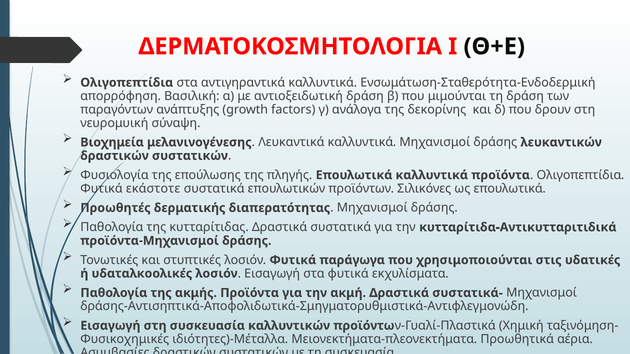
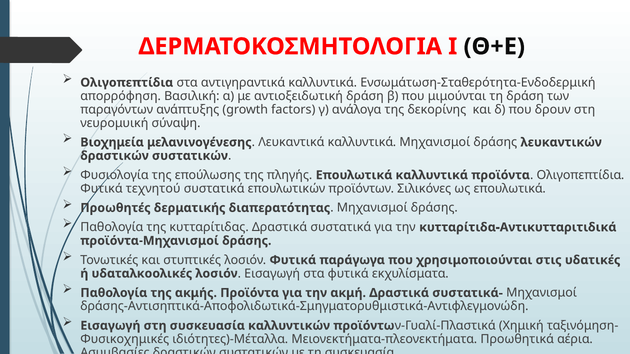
εκάστοτε: εκάστοτε -> τεχνητού
